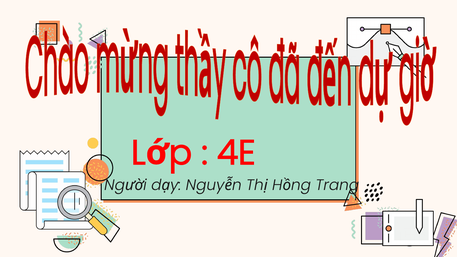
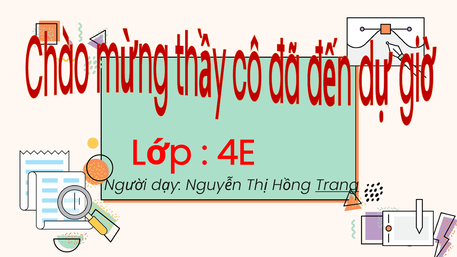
Trang underline: none -> present
